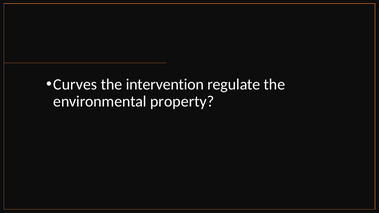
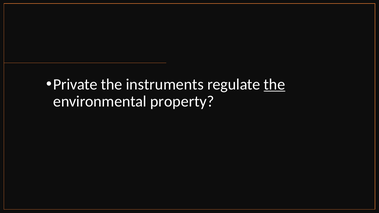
Curves: Curves -> Private
intervention: intervention -> instruments
the at (274, 84) underline: none -> present
